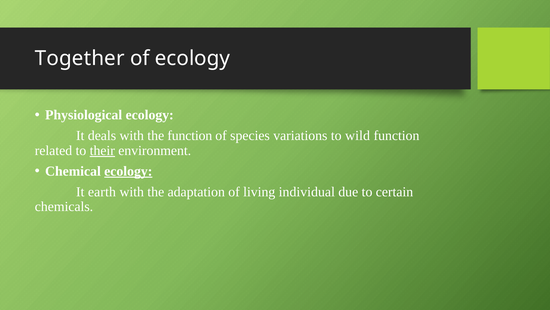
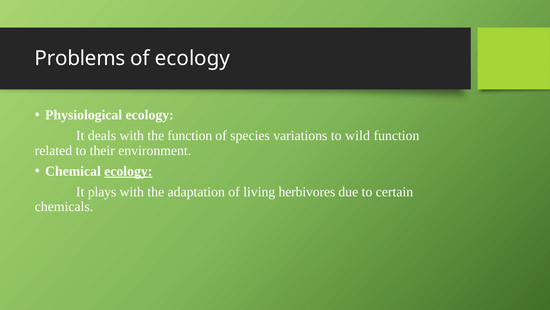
Together: Together -> Problems
their underline: present -> none
earth: earth -> plays
individual: individual -> herbivores
